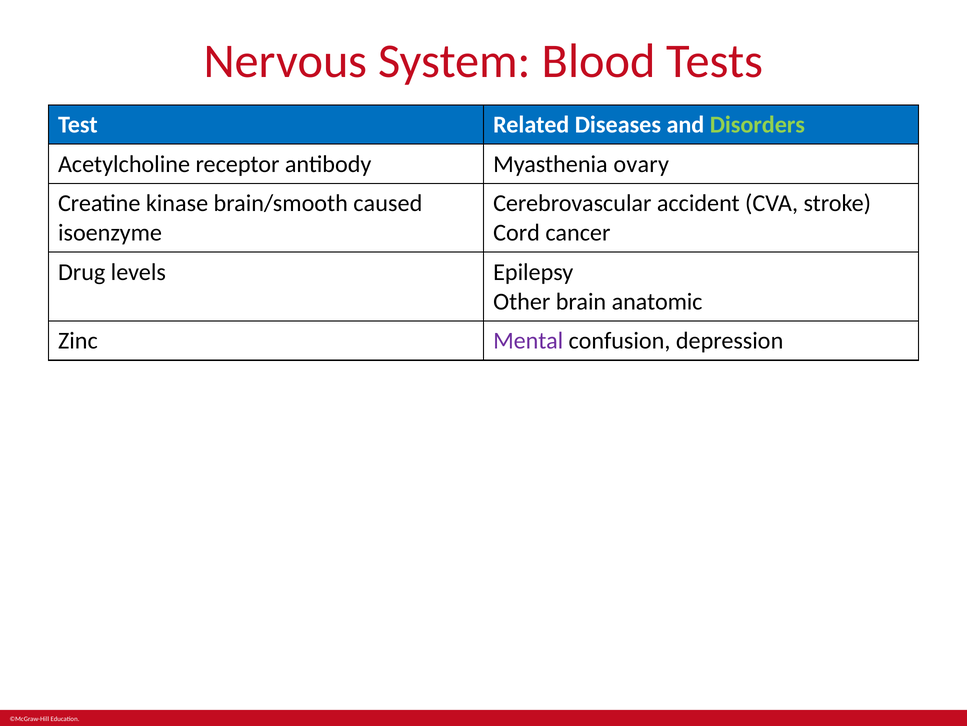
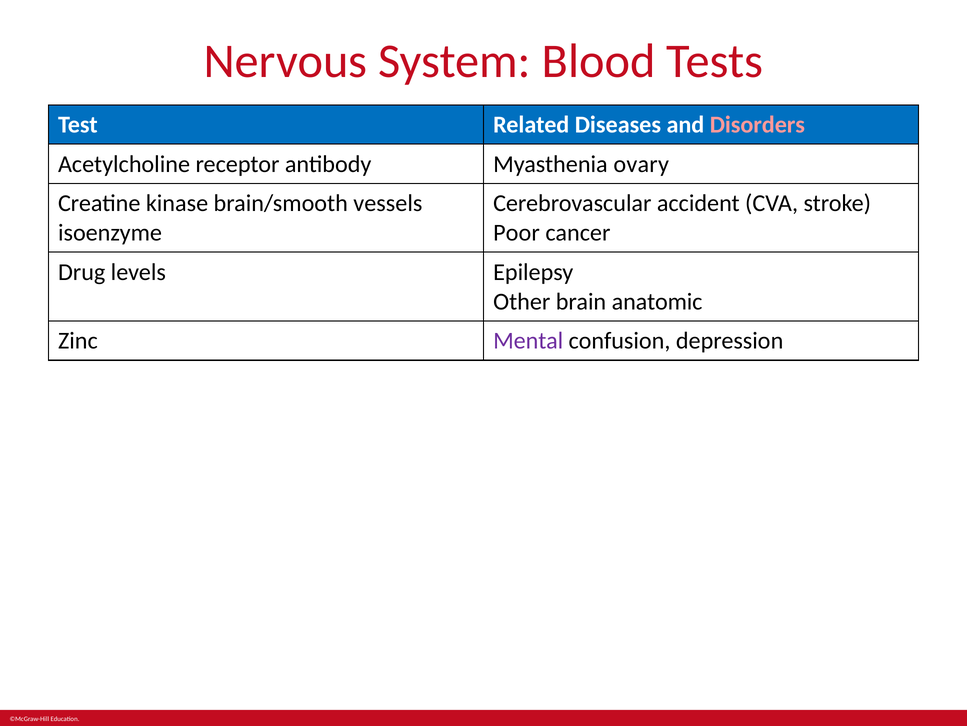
Disorders colour: light green -> pink
caused: caused -> vessels
Cord: Cord -> Poor
